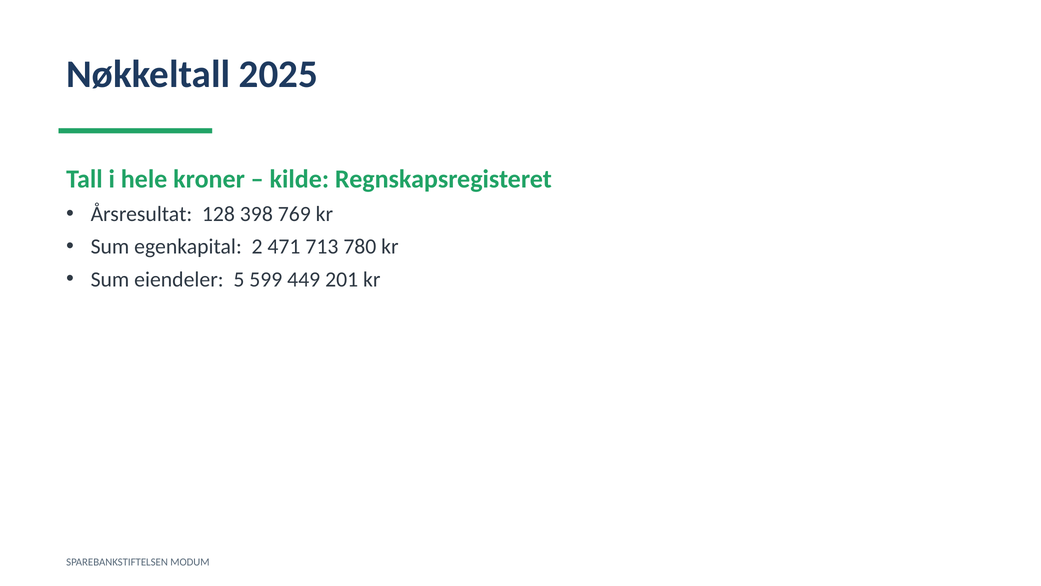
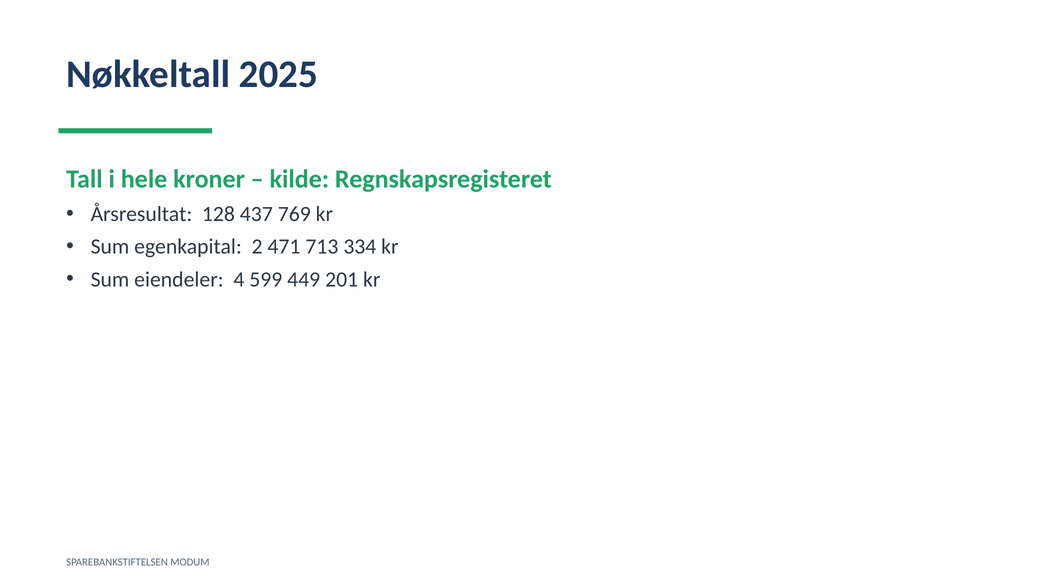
398: 398 -> 437
780: 780 -> 334
5: 5 -> 4
